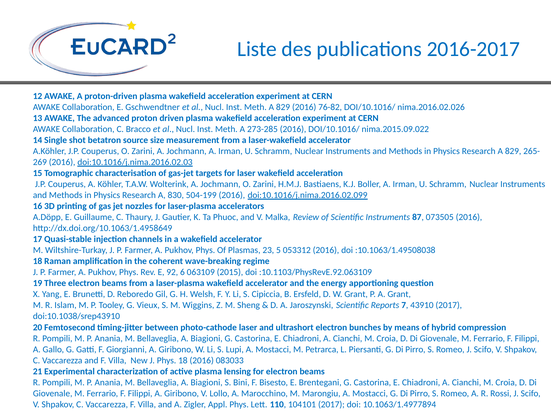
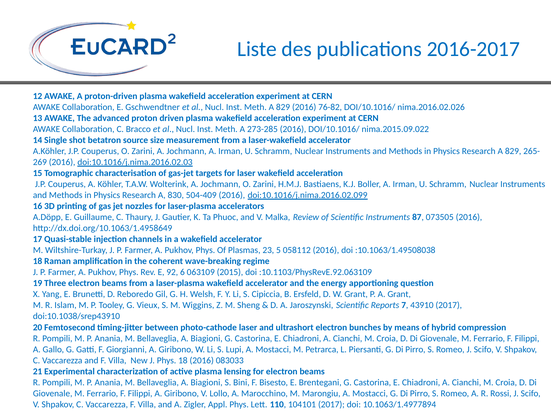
504-199: 504-199 -> 504-409
053312: 053312 -> 058112
